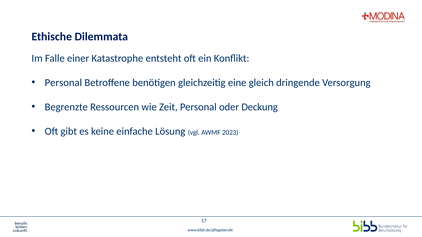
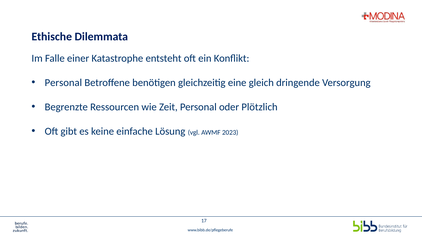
Deckung: Deckung -> Plötzlich
